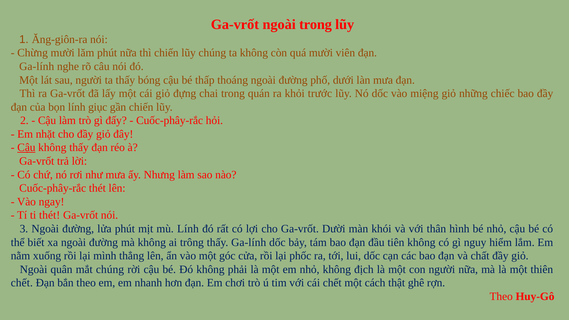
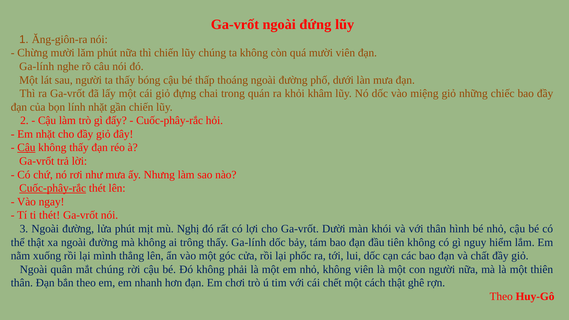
ngoài trong: trong -> đứng
trước: trước -> khâm
lính giục: giục -> nhặt
Cuốc-phây-rắc at (53, 188) underline: none -> present
mù Lính: Lính -> Nghị
thể biết: biết -> thật
không địch: địch -> viên
chết at (22, 283): chết -> thân
